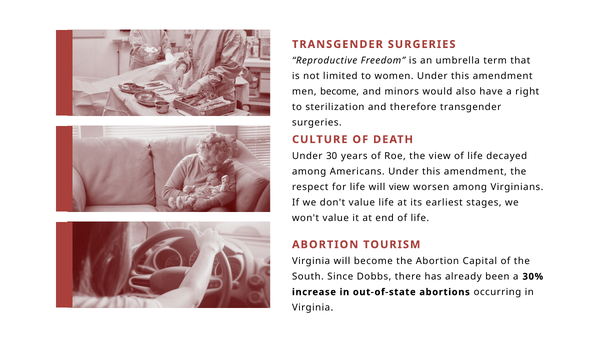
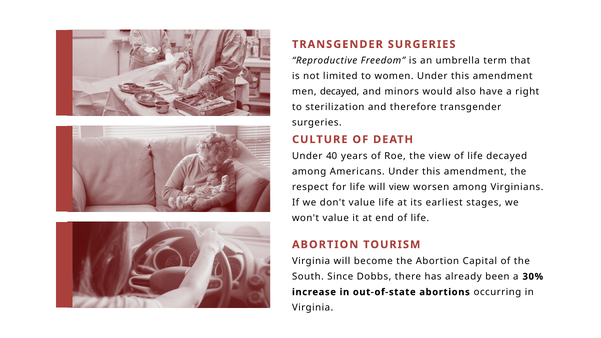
men become: become -> decayed
30: 30 -> 40
